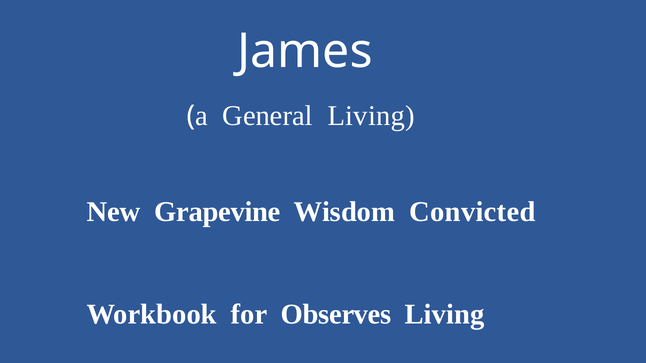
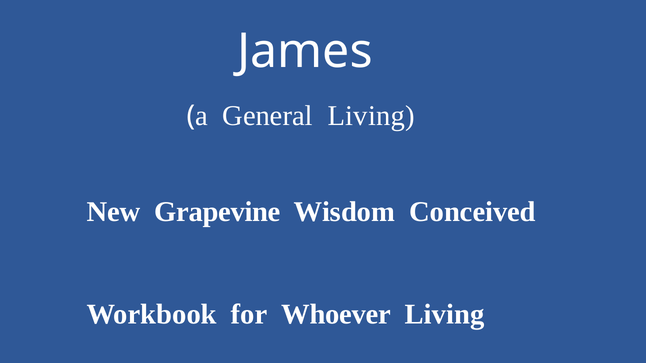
Convicted: Convicted -> Conceived
Observes: Observes -> Whoever
